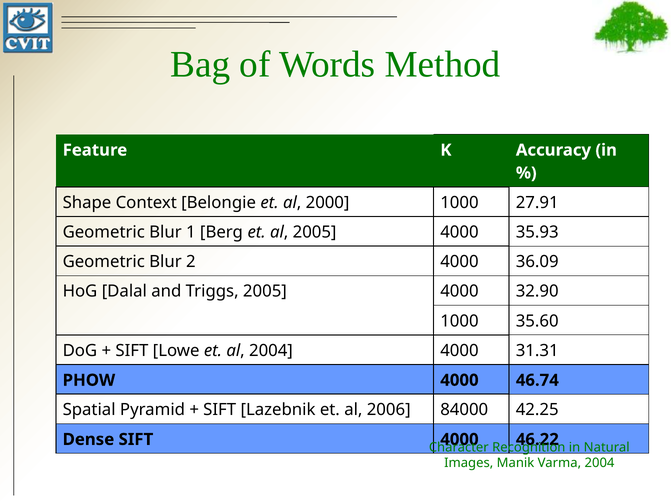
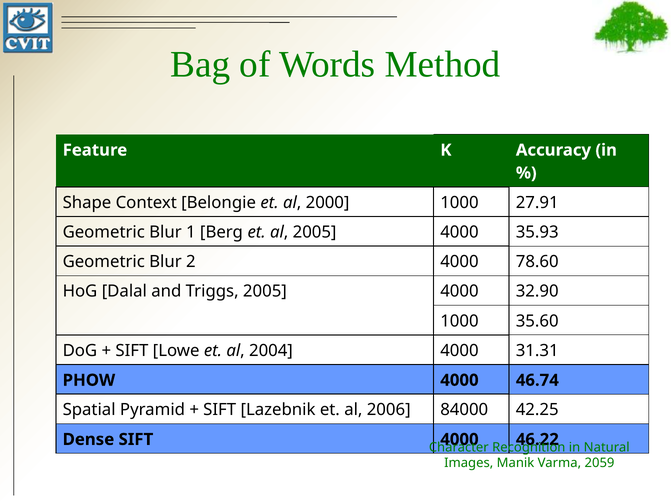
36.09: 36.09 -> 78.60
Varma 2004: 2004 -> 2059
